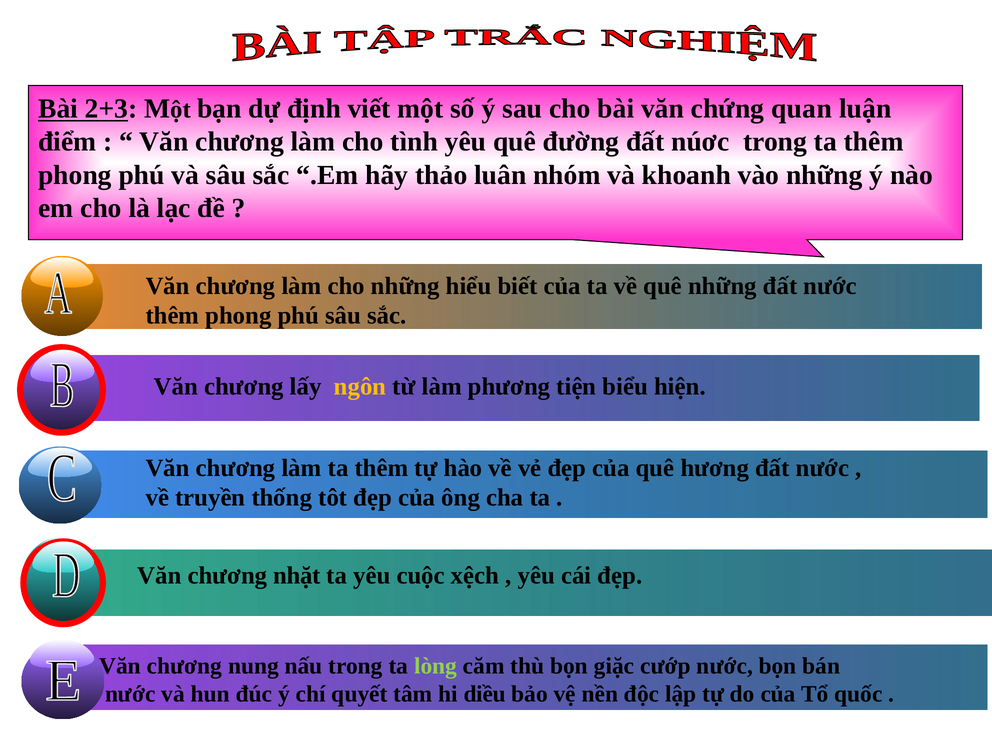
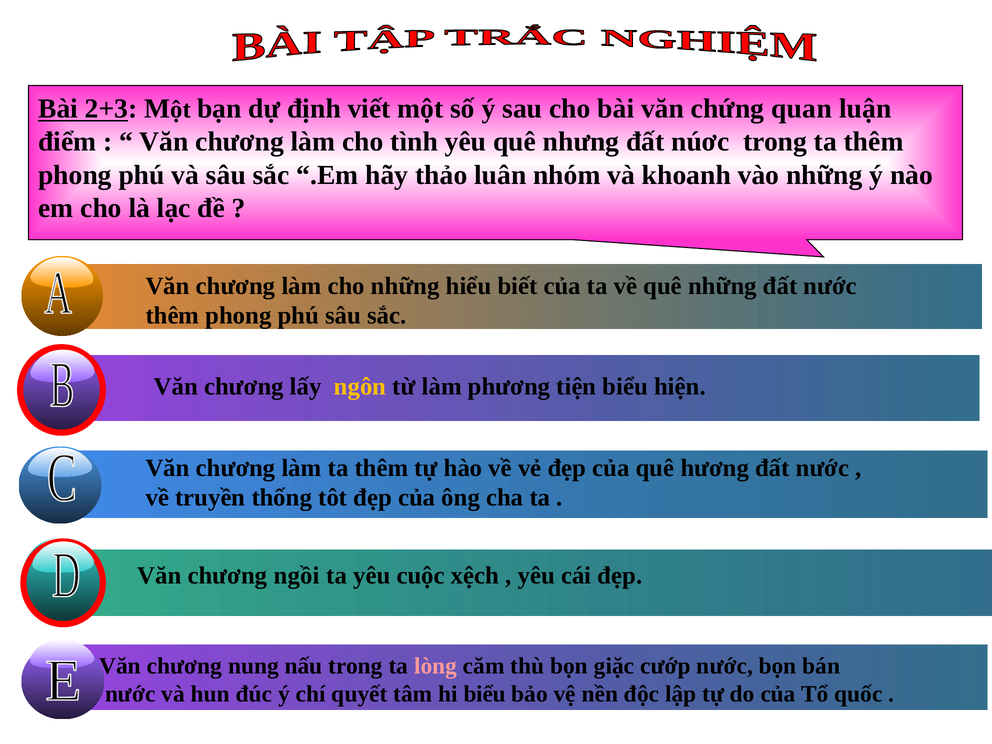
đường: đường -> nhưng
nhặt: nhặt -> ngồi
lòng colour: light green -> pink
hi diều: diều -> biểu
